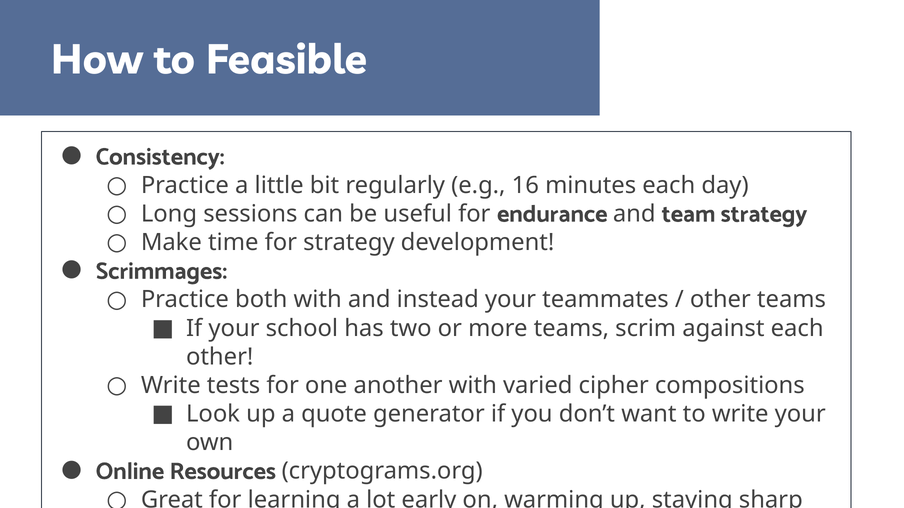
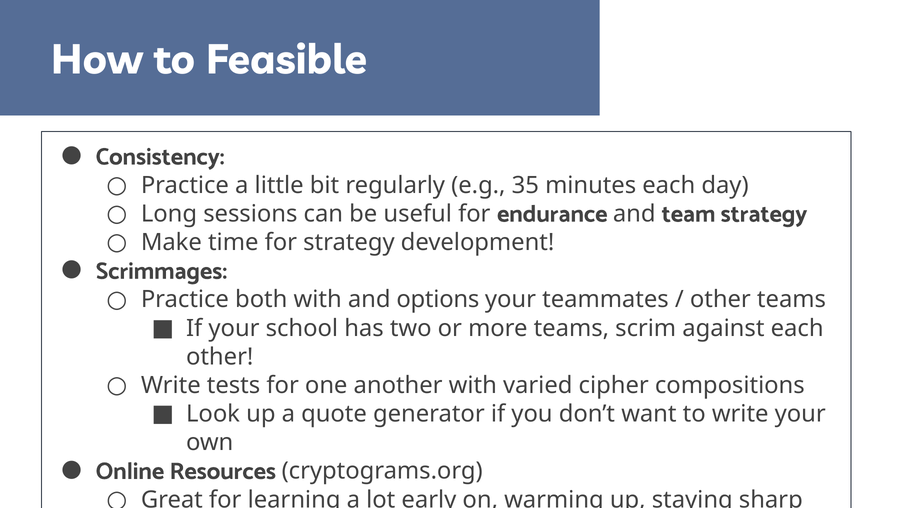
16: 16 -> 35
instead: instead -> options
